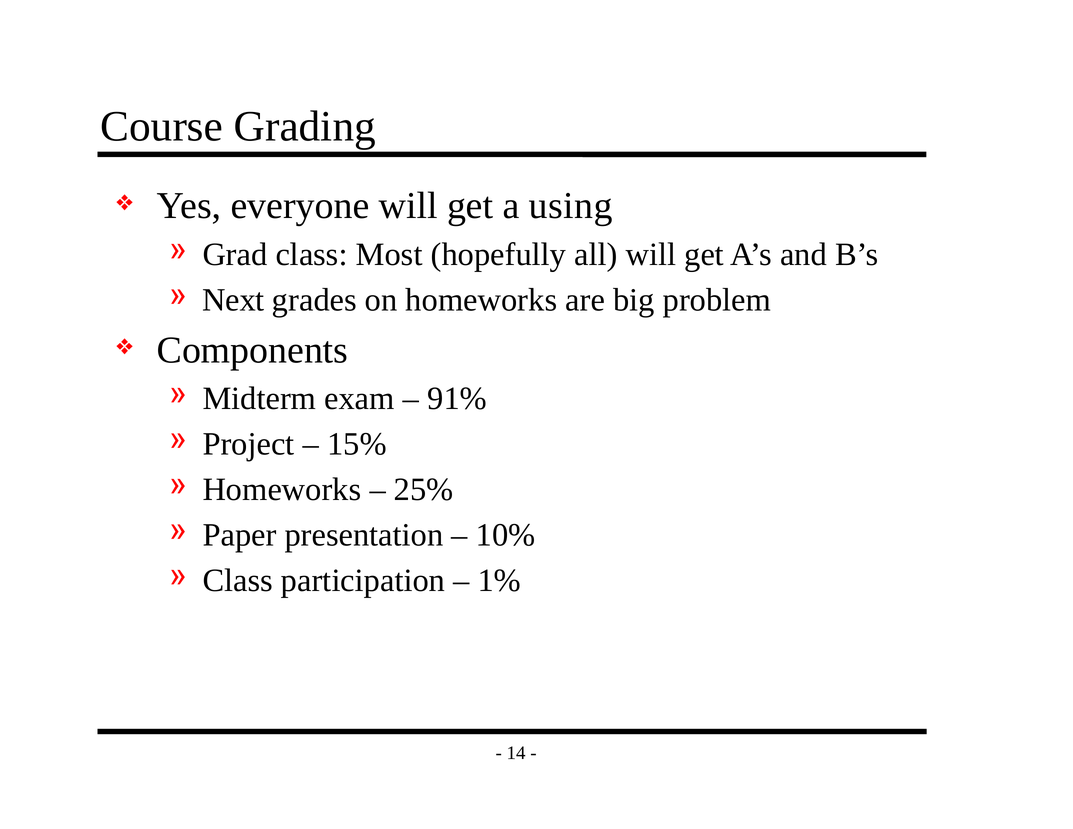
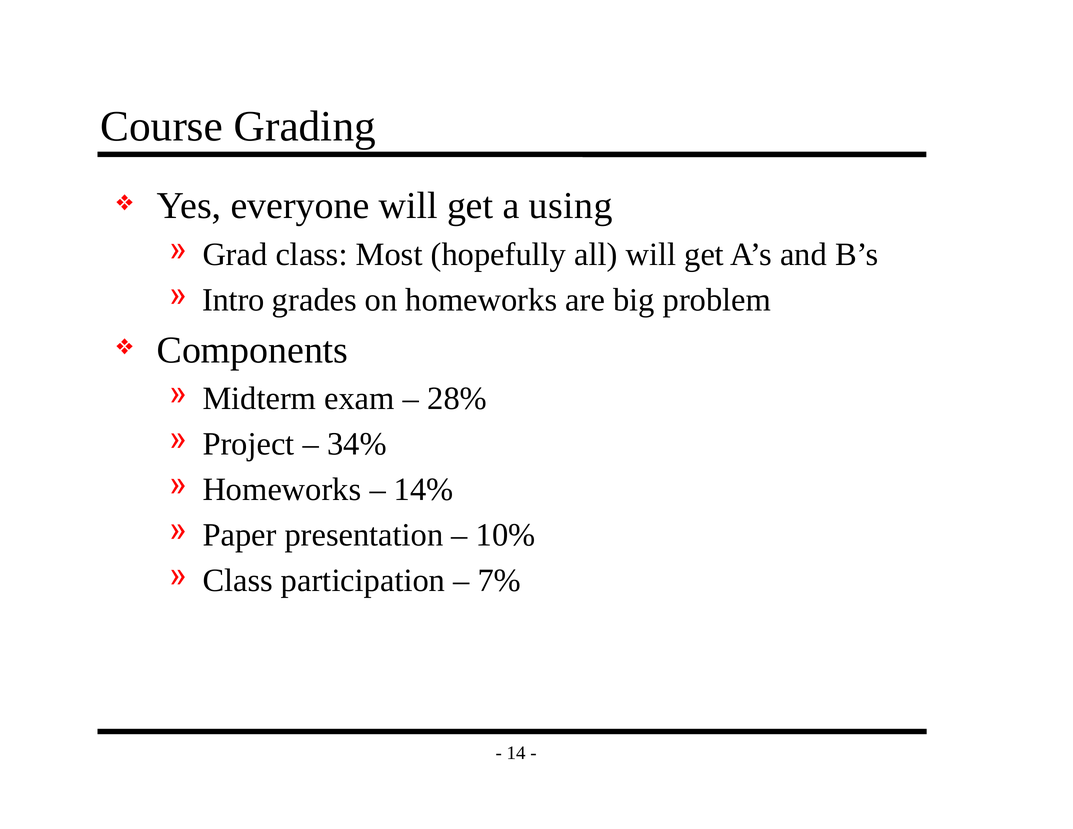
Next: Next -> Intro
91%: 91% -> 28%
15%: 15% -> 34%
25%: 25% -> 14%
1%: 1% -> 7%
